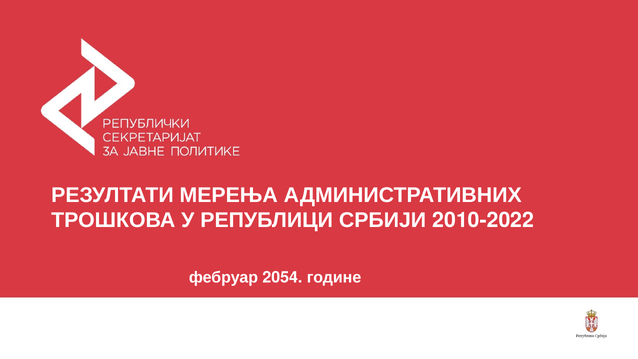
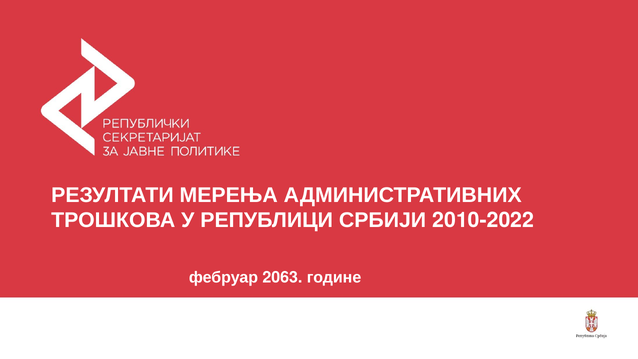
2054: 2054 -> 2063
